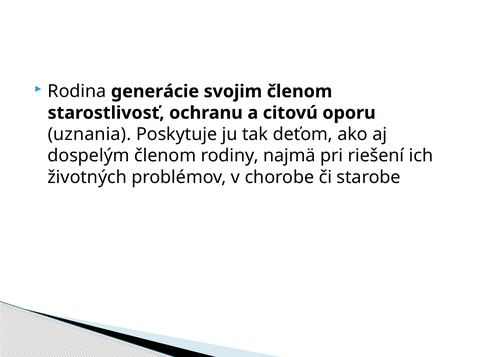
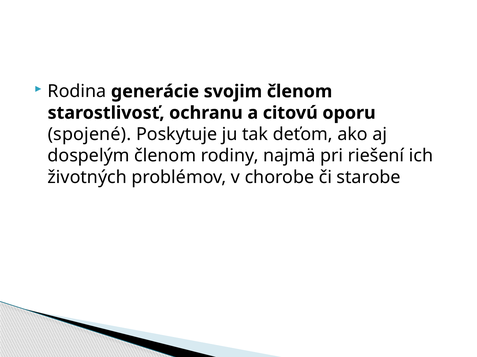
uznania: uznania -> spojené
